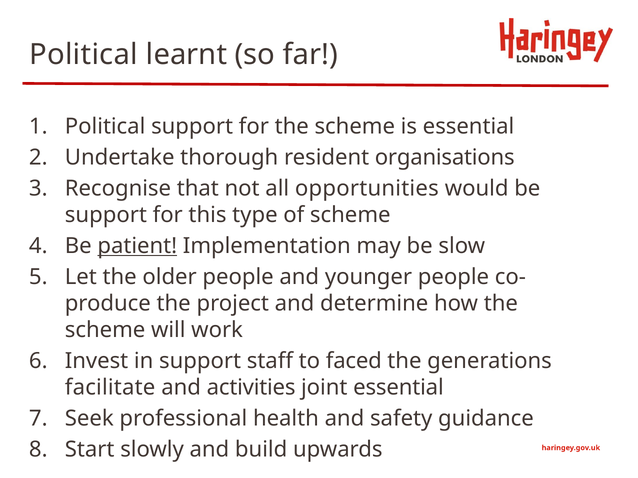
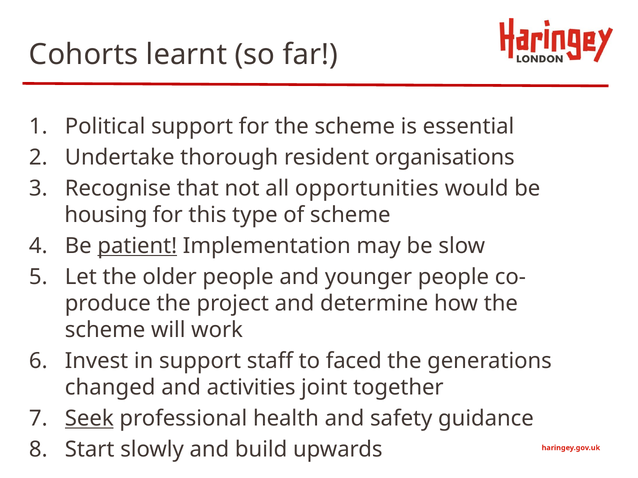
Political at (84, 55): Political -> Cohorts
support at (106, 215): support -> housing
facilitate: facilitate -> changed
joint essential: essential -> together
Seek underline: none -> present
